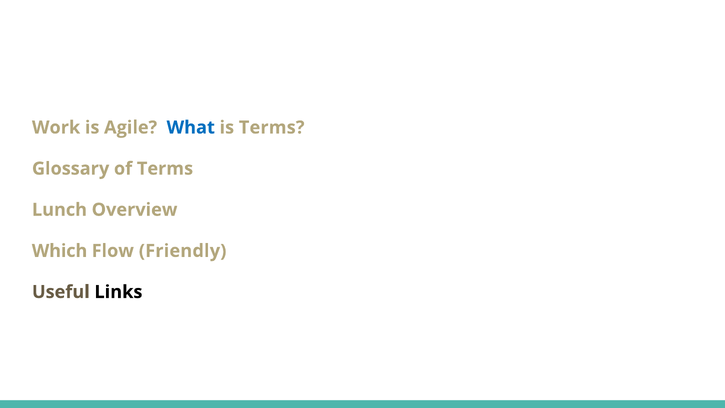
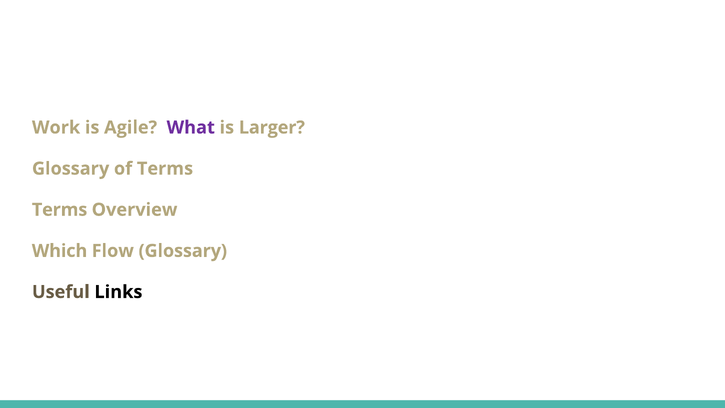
What colour: blue -> purple
is Terms: Terms -> Larger
Lunch at (59, 210): Lunch -> Terms
Flow Friendly: Friendly -> Glossary
